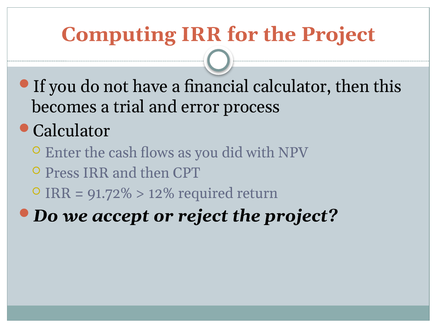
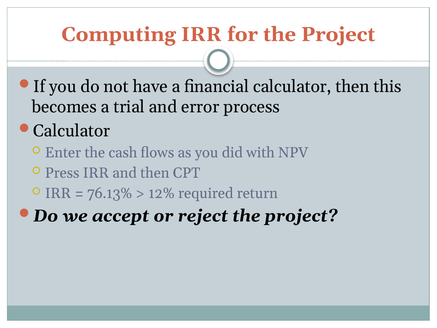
91.72%: 91.72% -> 76.13%
